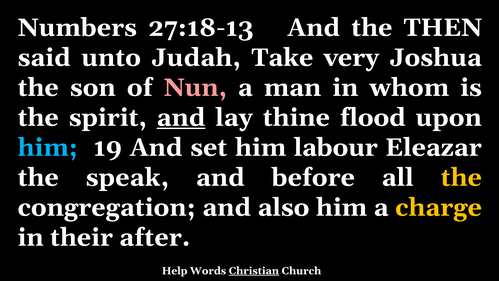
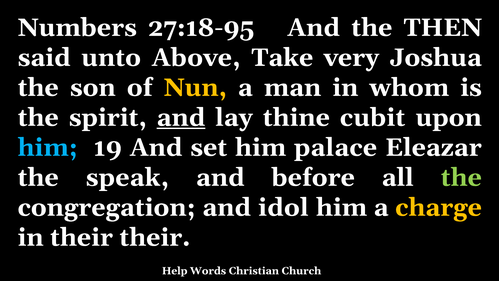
27:18-13: 27:18-13 -> 27:18-95
Judah: Judah -> Above
Nun colour: pink -> yellow
flood: flood -> cubit
labour: labour -> palace
the at (461, 177) colour: yellow -> light green
also: also -> idol
their after: after -> their
Christian underline: present -> none
